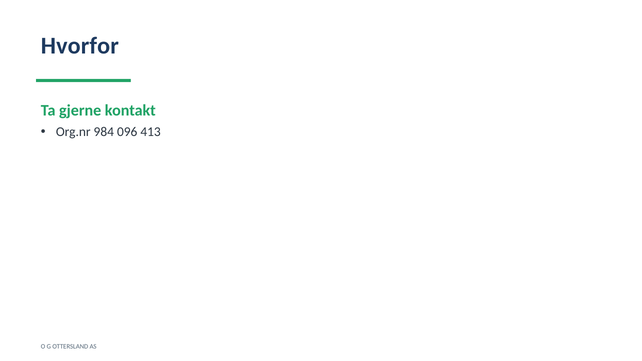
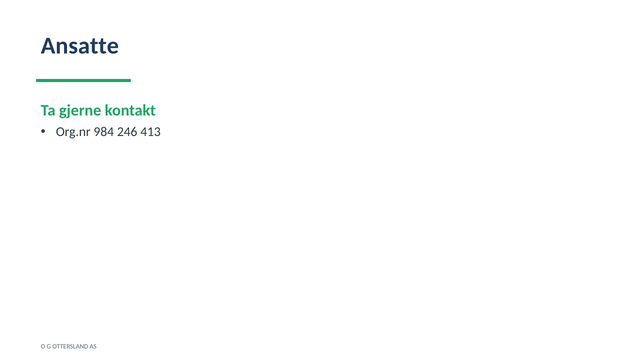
Hvorfor: Hvorfor -> Ansatte
096: 096 -> 246
